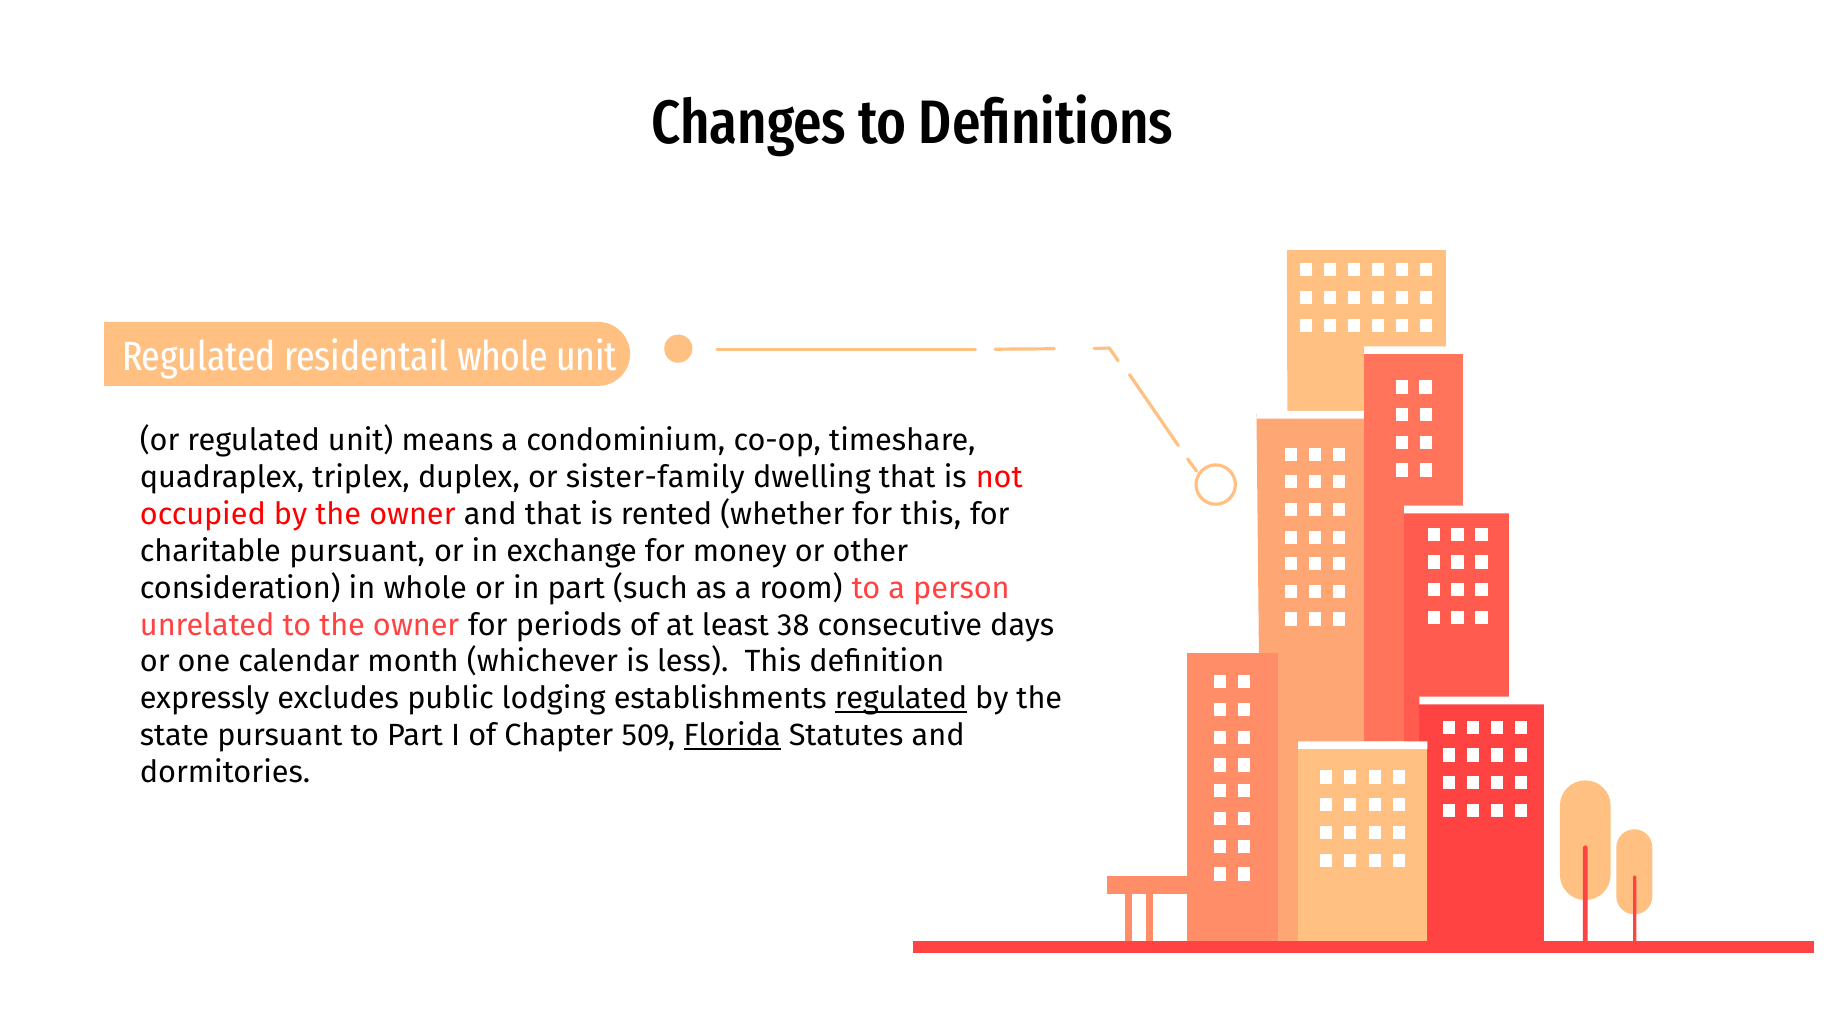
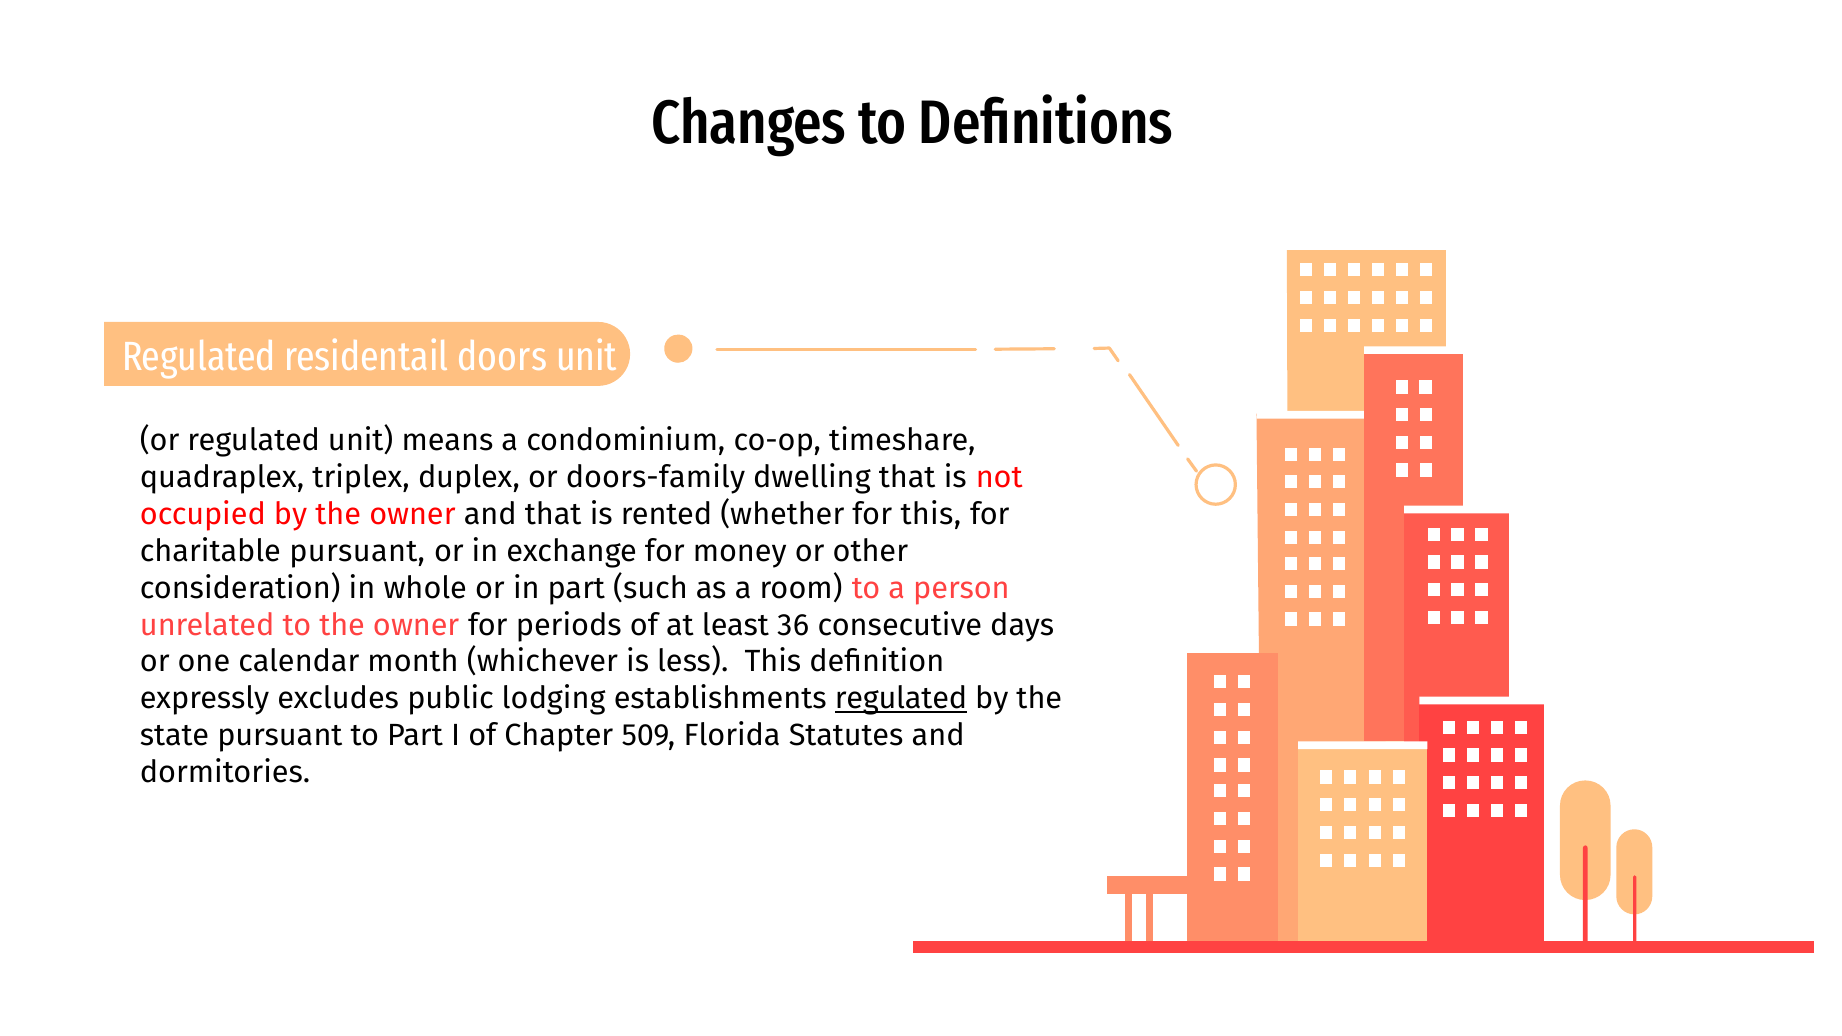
residentail whole: whole -> doors
sister-family: sister-family -> doors-family
38: 38 -> 36
Florida underline: present -> none
